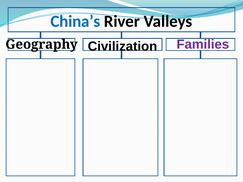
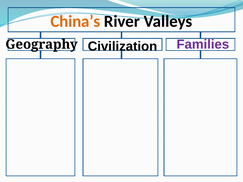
China’s colour: blue -> orange
